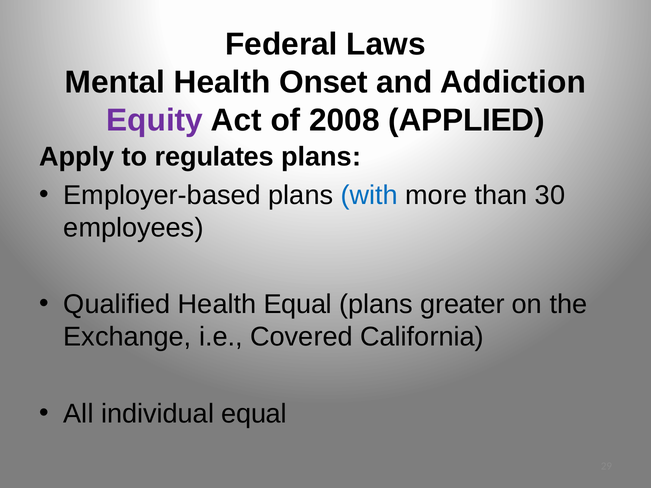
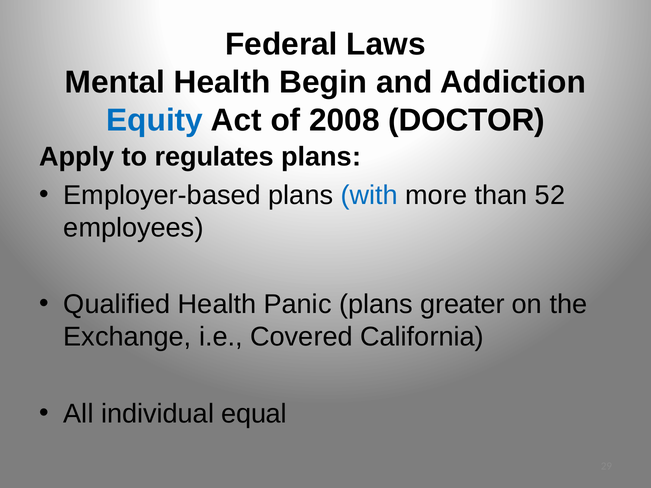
Onset: Onset -> Begin
Equity colour: purple -> blue
APPLIED: APPLIED -> DOCTOR
30: 30 -> 52
Health Equal: Equal -> Panic
